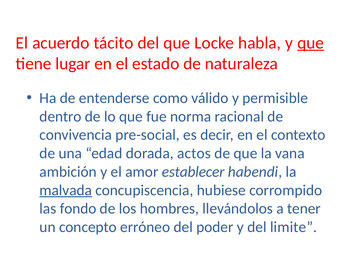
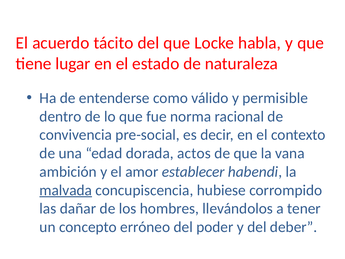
que at (311, 43) underline: present -> none
fondo: fondo -> dañar
limite: limite -> deber
